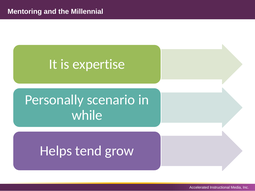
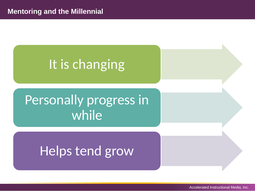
expertise: expertise -> changing
scenario: scenario -> progress
